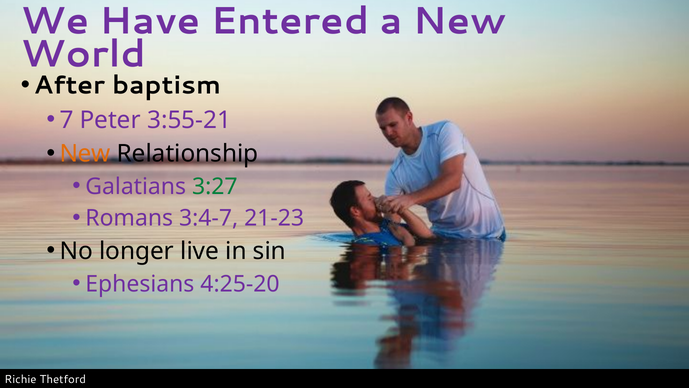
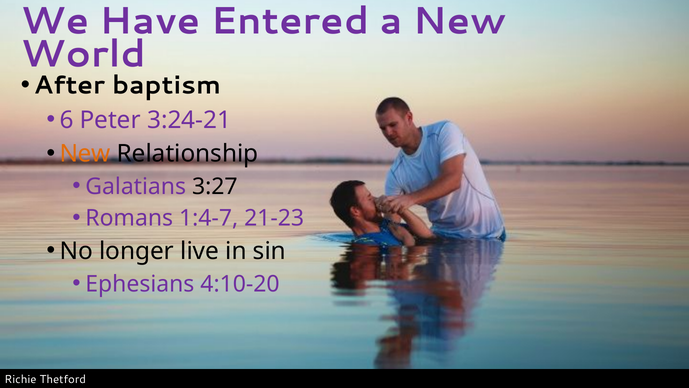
7: 7 -> 6
3:55-21: 3:55-21 -> 3:24-21
3:27 colour: green -> black
3:4-7: 3:4-7 -> 1:4-7
4:25-20: 4:25-20 -> 4:10-20
